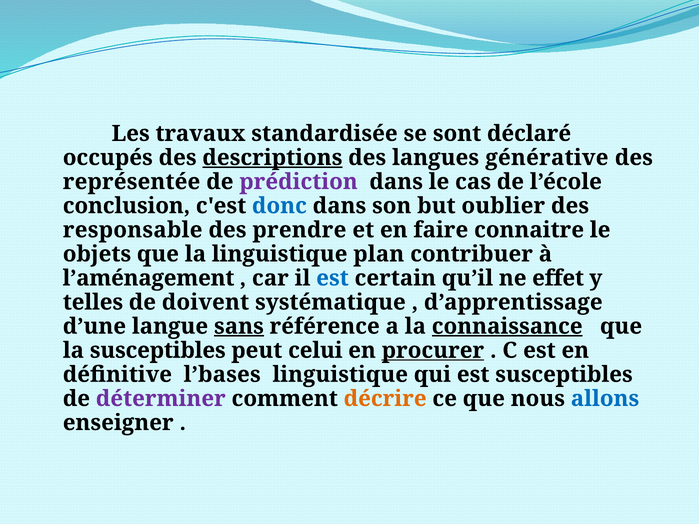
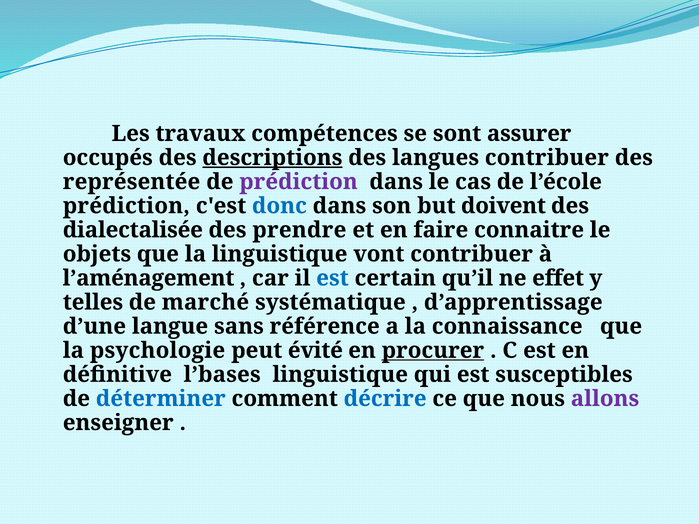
standardisée: standardisée -> compétences
déclaré: déclaré -> assurer
langues générative: générative -> contribuer
conclusion at (127, 206): conclusion -> prédiction
oublier: oublier -> doivent
responsable: responsable -> dialectalisée
plan: plan -> vont
doivent: doivent -> marché
sans underline: present -> none
connaissance underline: present -> none
la susceptibles: susceptibles -> psychologie
celui: celui -> évité
déterminer colour: purple -> blue
décrire colour: orange -> blue
allons colour: blue -> purple
